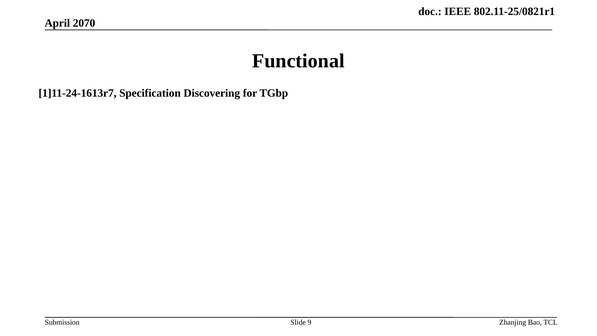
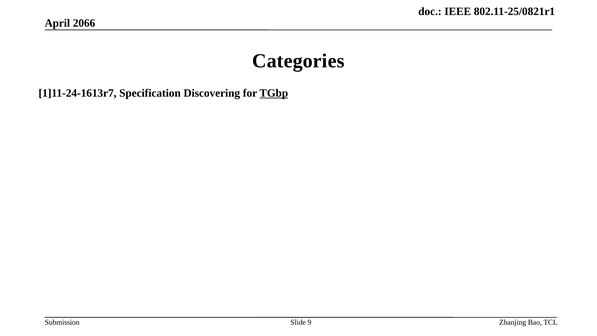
2070: 2070 -> 2066
Functional: Functional -> Categories
TGbp underline: none -> present
